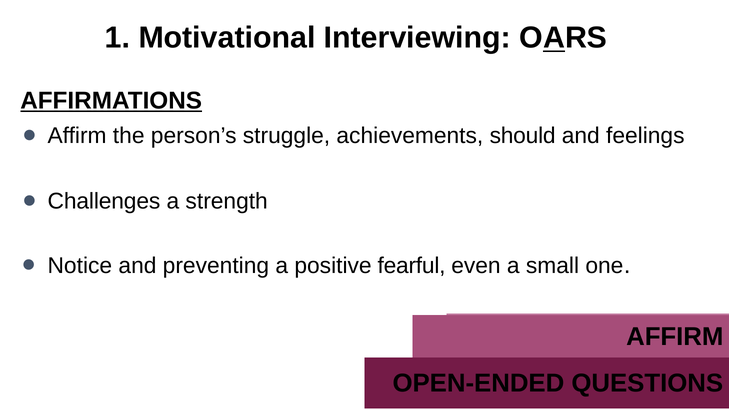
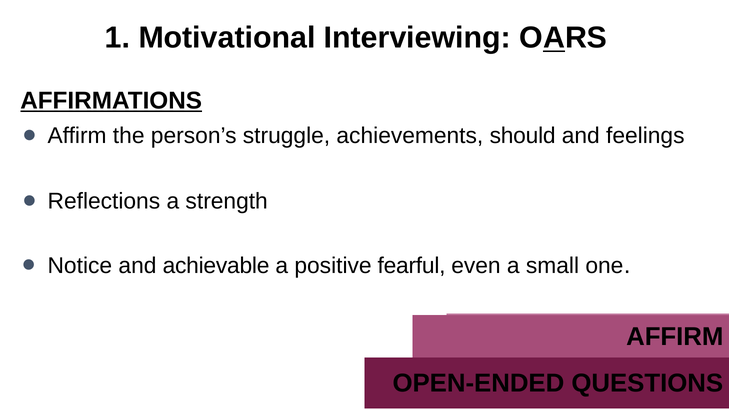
Challenges: Challenges -> Reflections
preventing: preventing -> achievable
